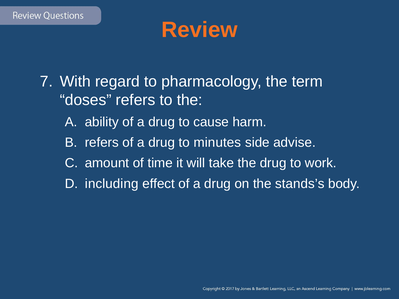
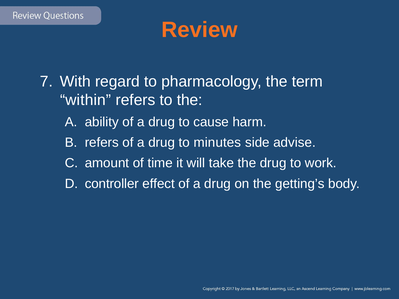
doses: doses -> within
including: including -> controller
stands’s: stands’s -> getting’s
